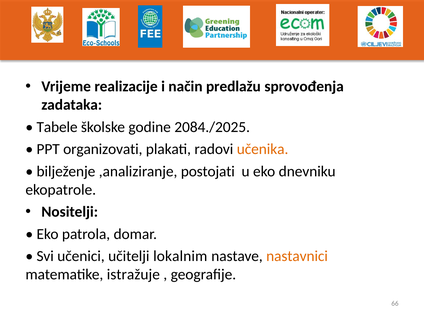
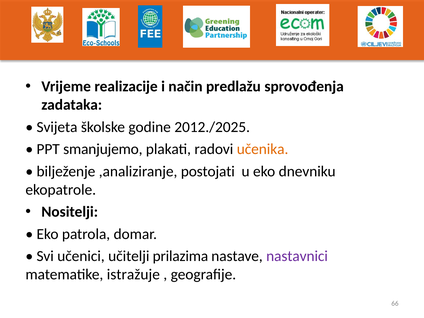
Tabele: Tabele -> Svijeta
2084./2025: 2084./2025 -> 2012./2025
organizovati: organizovati -> smanjujemo
lokalnim: lokalnim -> prilazima
nastavnici colour: orange -> purple
